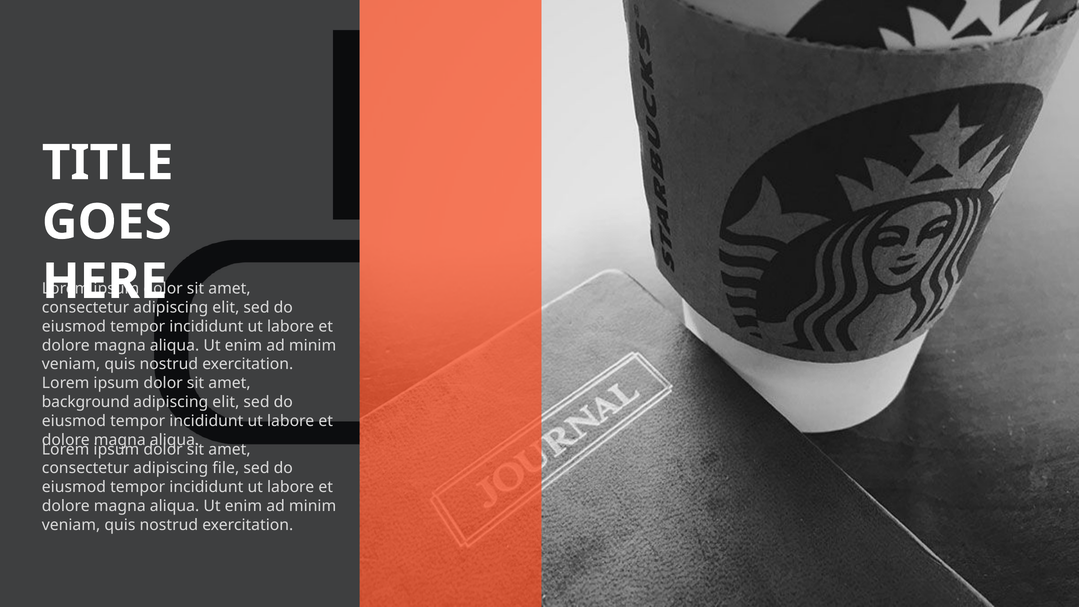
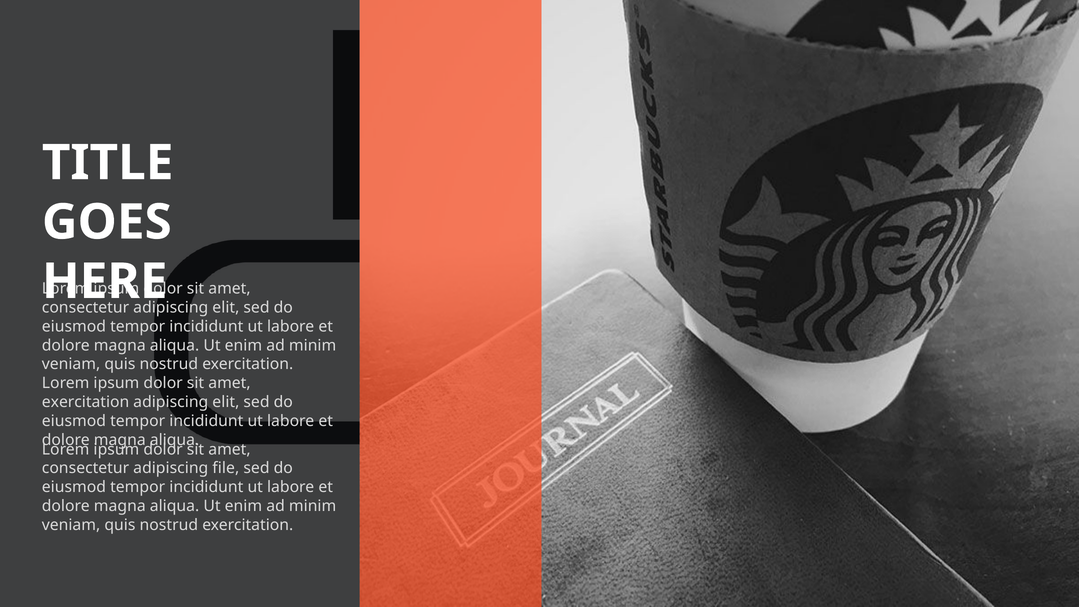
background at (86, 402): background -> exercitation
